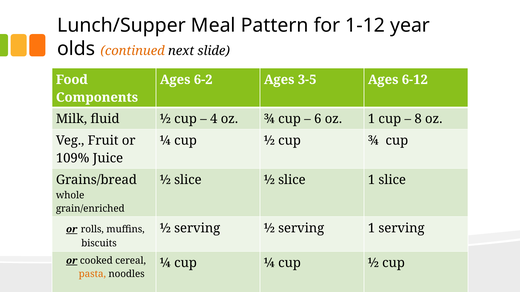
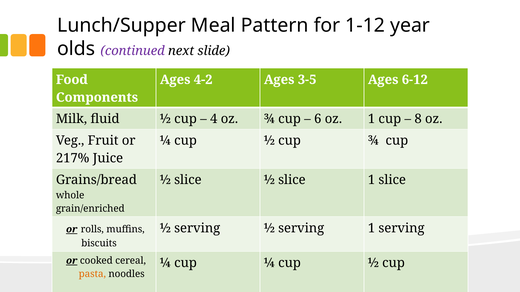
continued colour: orange -> purple
6-2: 6-2 -> 4-2
109%: 109% -> 217%
